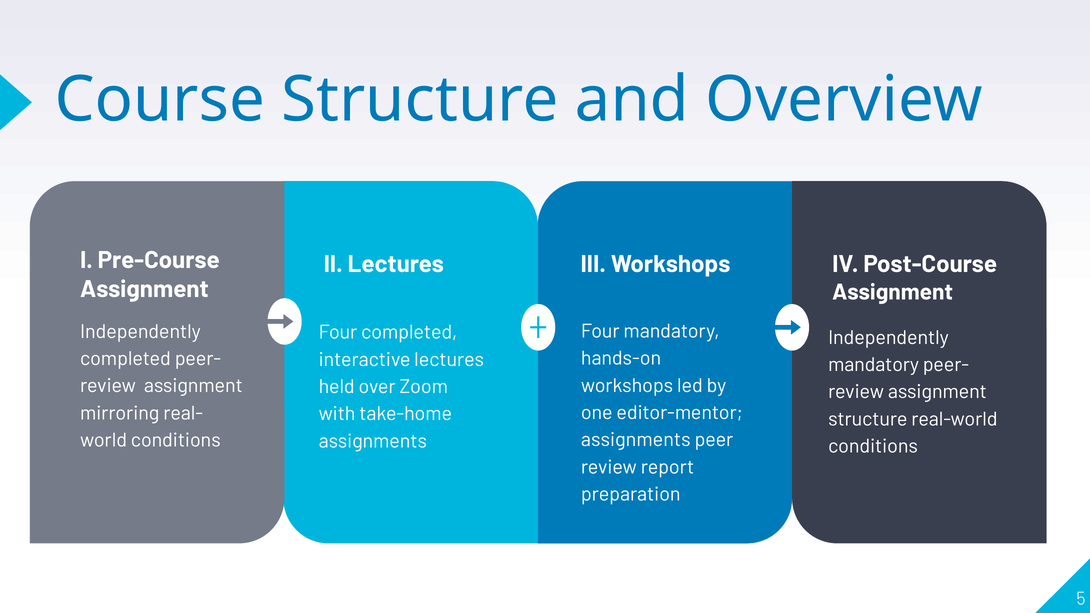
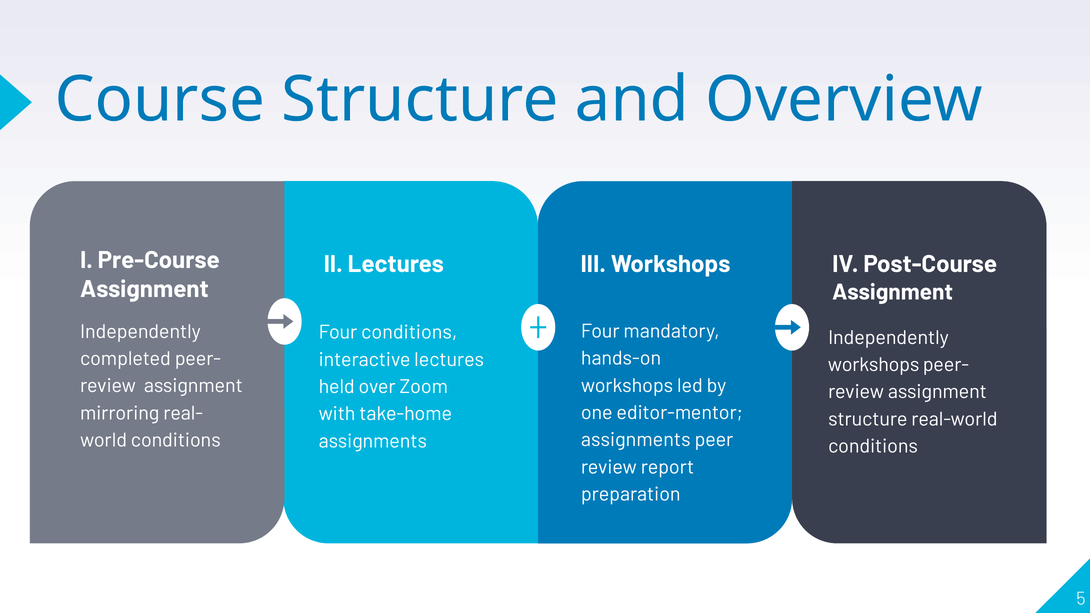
Four completed: completed -> conditions
mandatory at (874, 365): mandatory -> workshops
